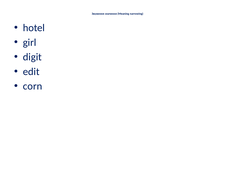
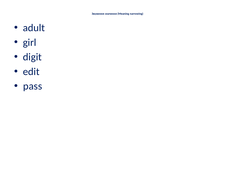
hotel: hotel -> adult
corn: corn -> pass
